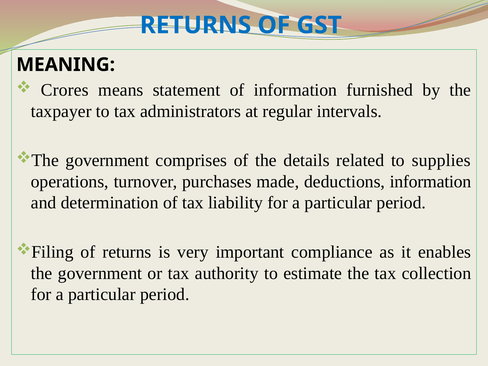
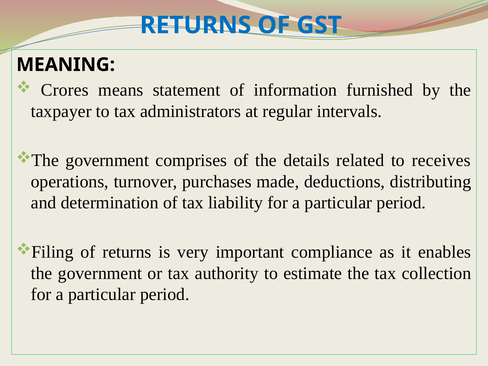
supplies: supplies -> receives
deductions information: information -> distributing
